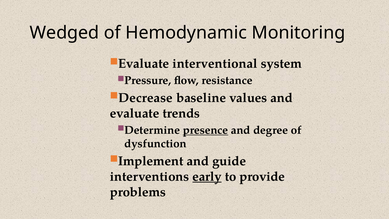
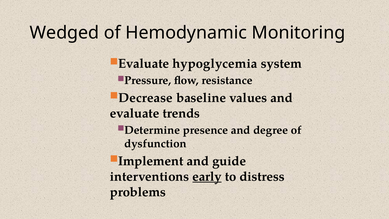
interventional: interventional -> hypoglycemia
presence underline: present -> none
provide: provide -> distress
